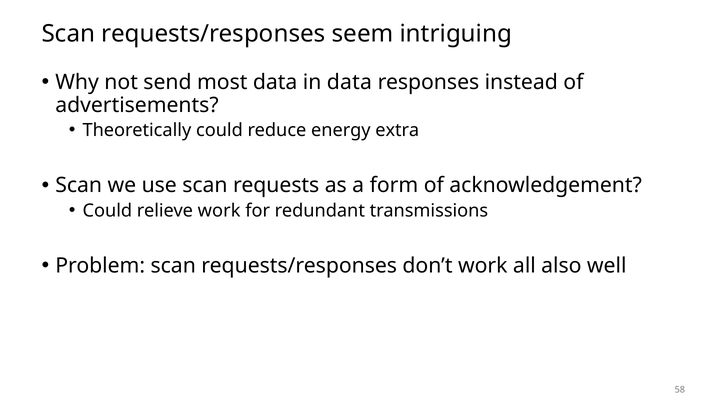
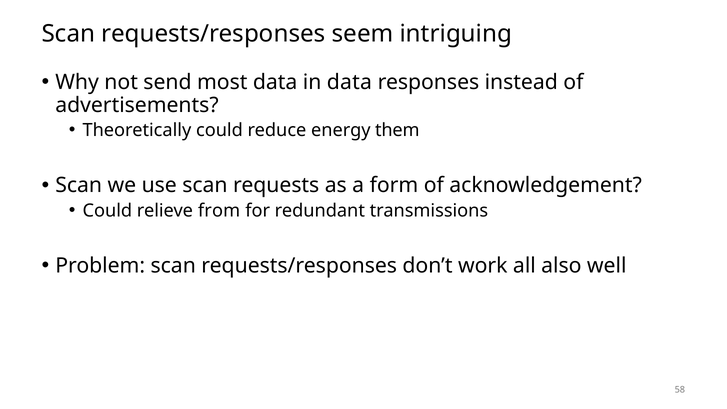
extra: extra -> them
relieve work: work -> from
